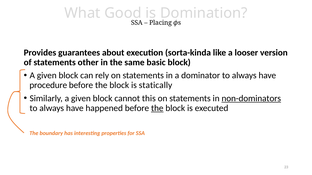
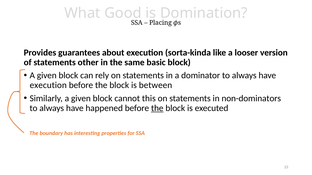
procedure at (48, 85): procedure -> execution
statically: statically -> between
non-dominators underline: present -> none
